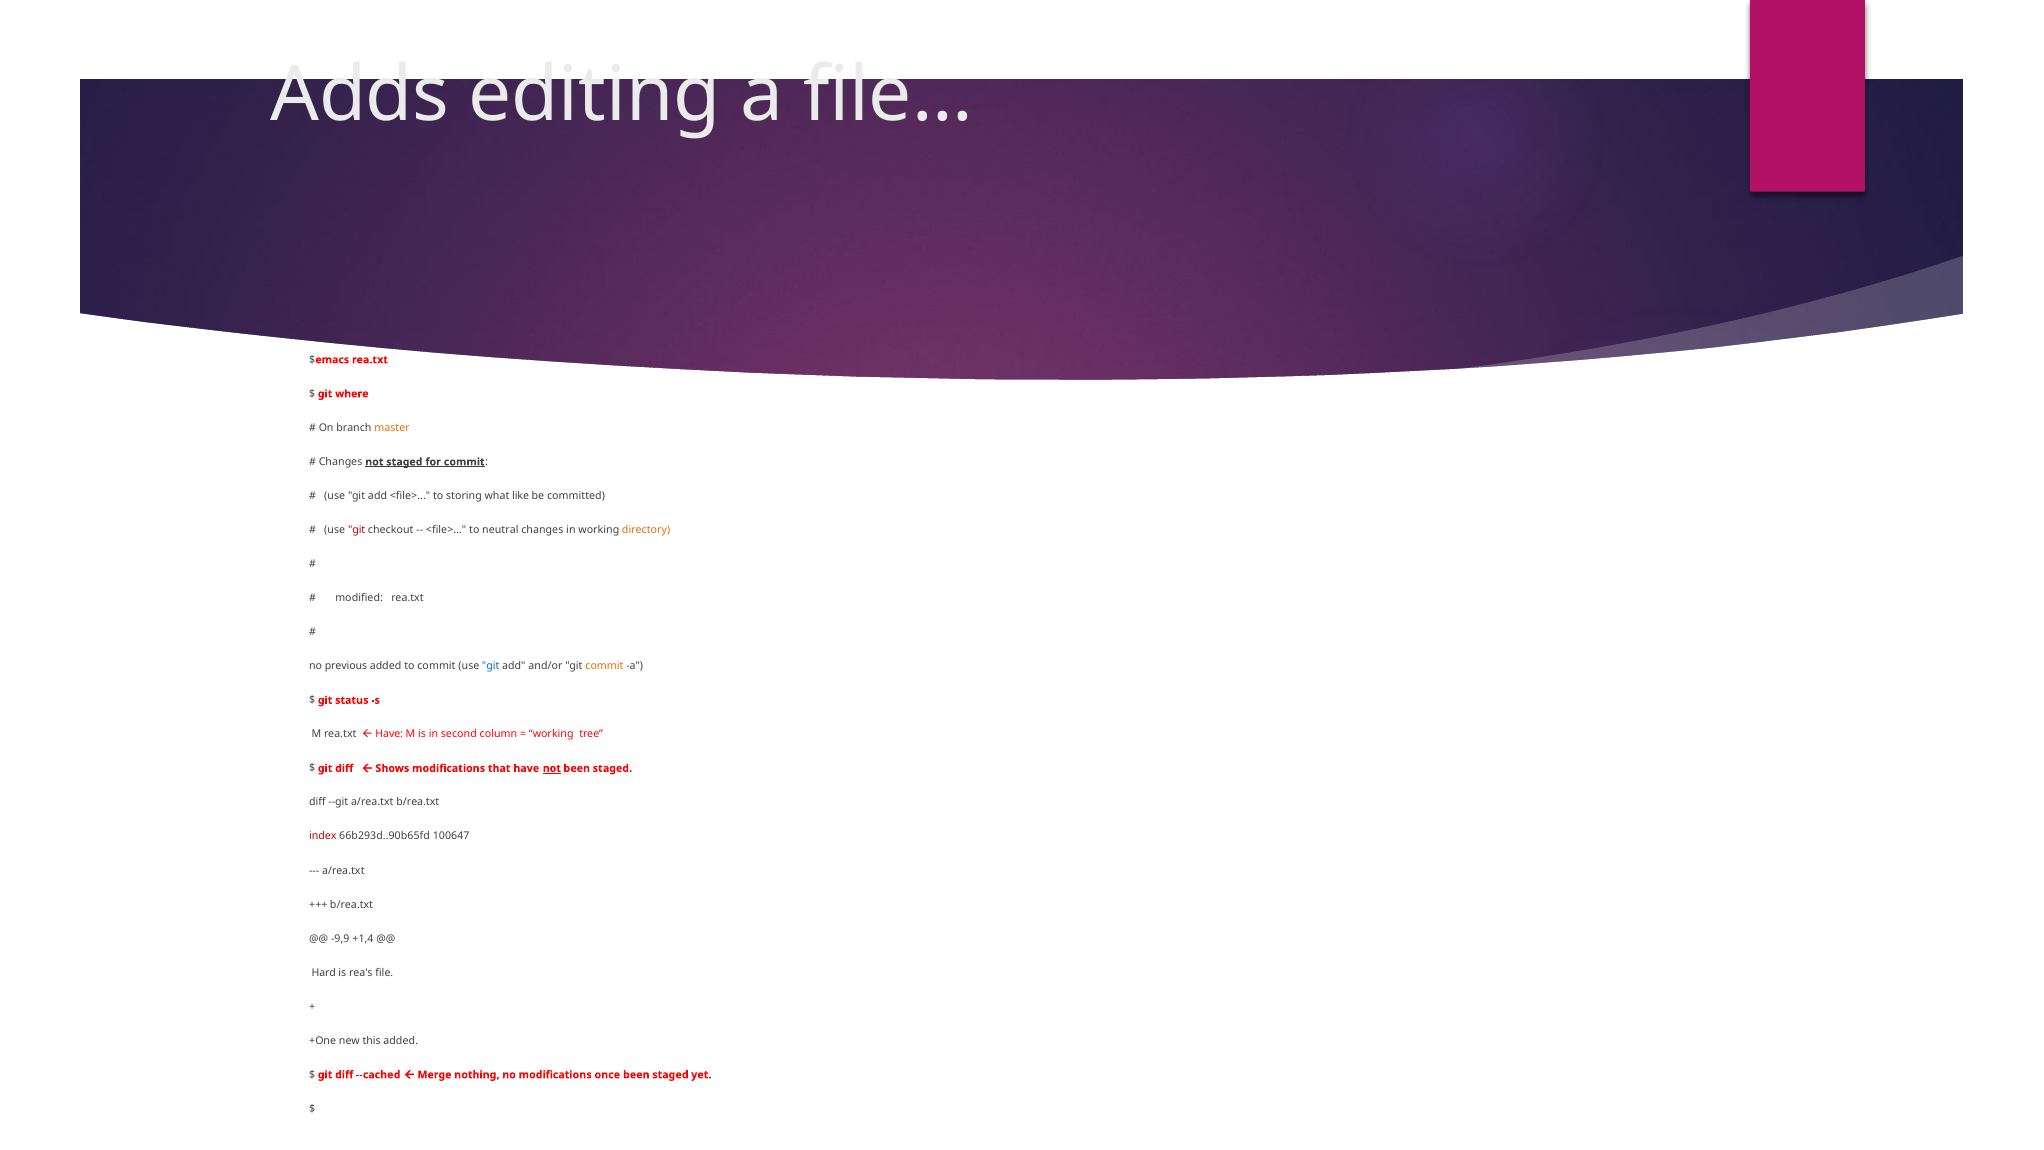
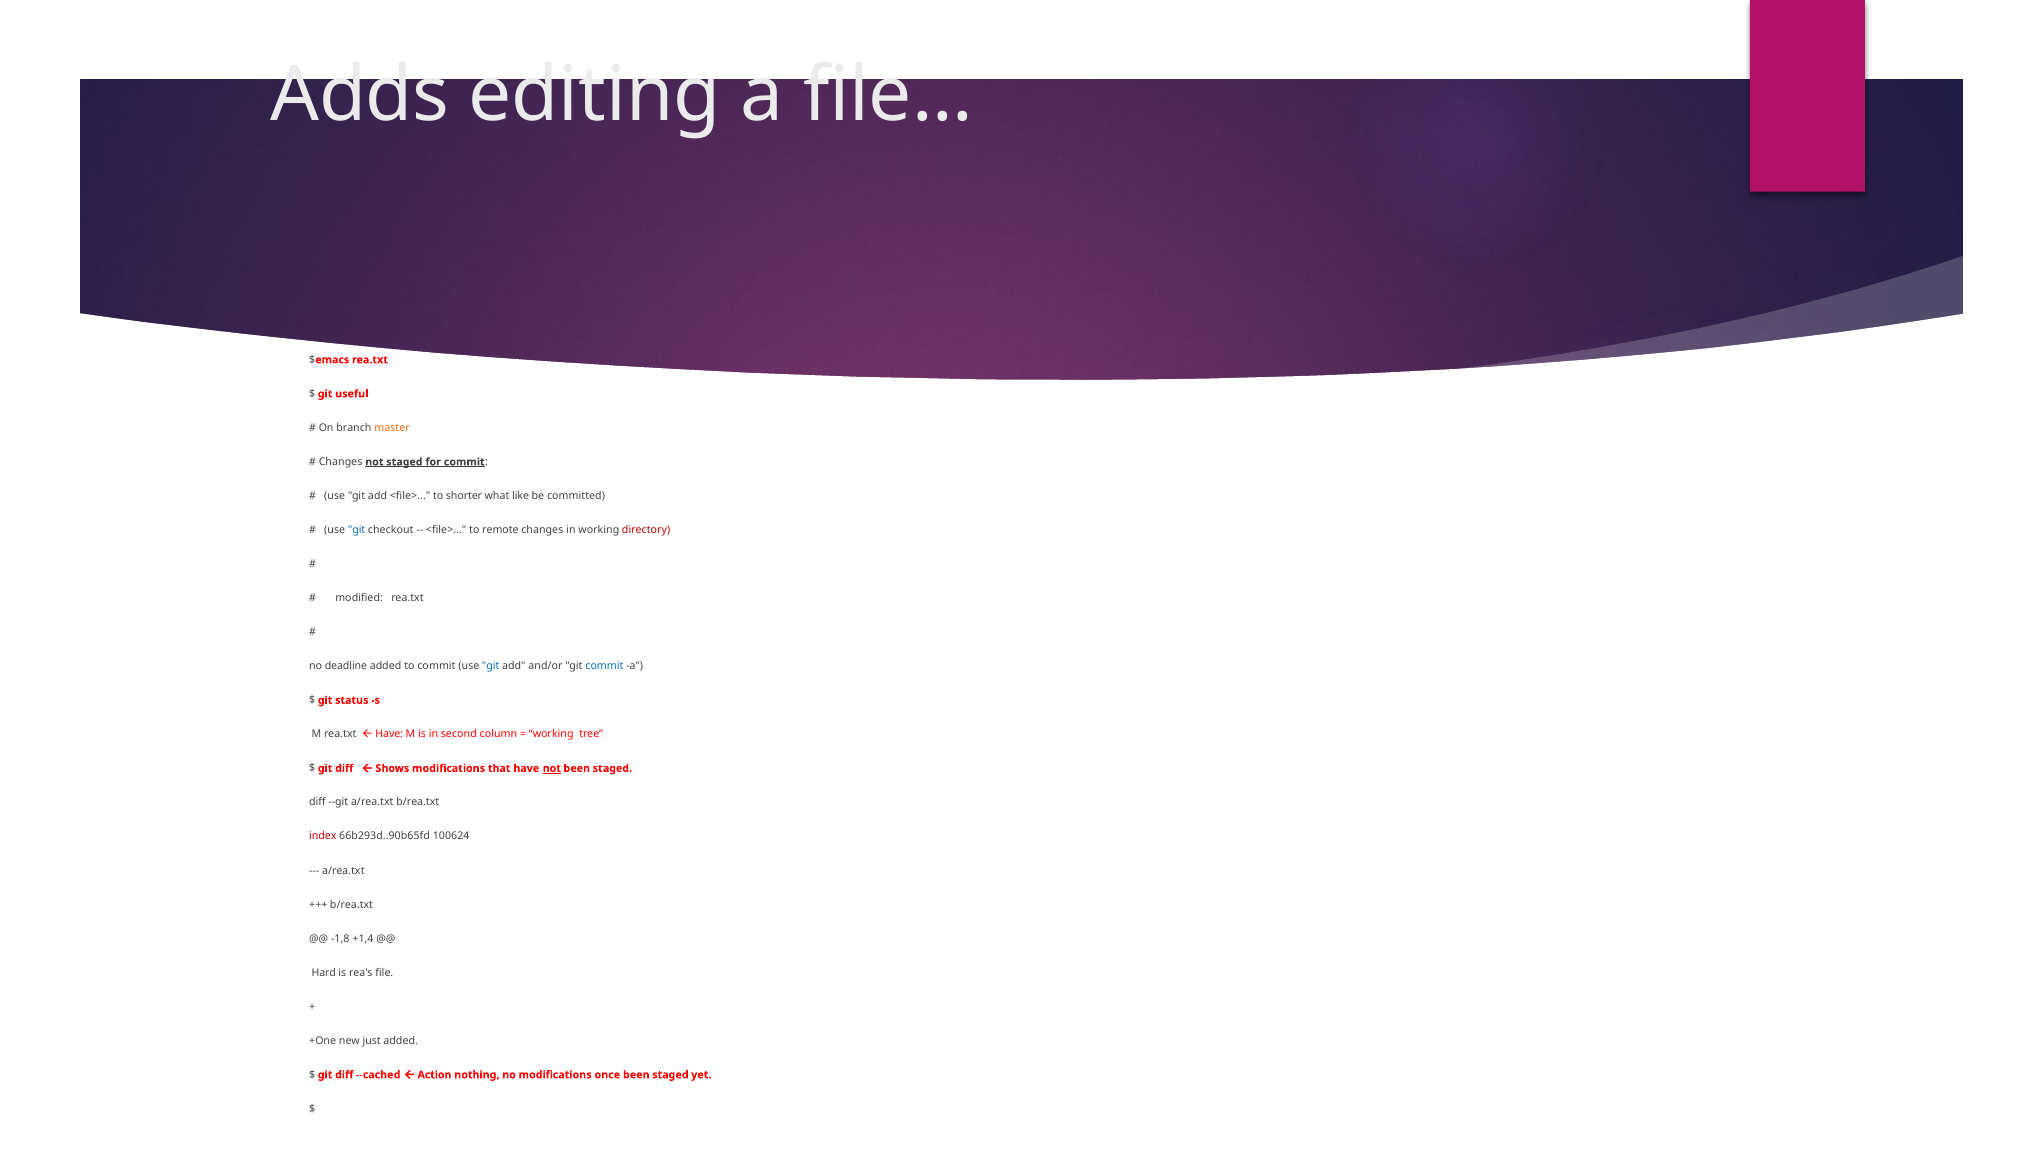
where: where -> useful
storing: storing -> shorter
git at (357, 530) colour: red -> blue
neutral: neutral -> remote
directory colour: orange -> red
previous: previous -> deadline
commit at (604, 666) colour: orange -> blue
100647: 100647 -> 100624
-9,9: -9,9 -> -1,8
this: this -> just
Merge: Merge -> Action
